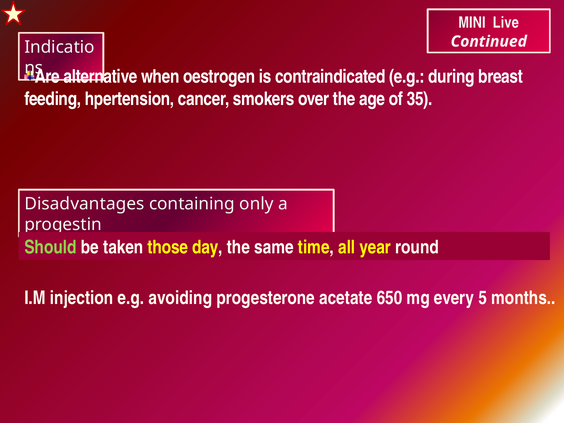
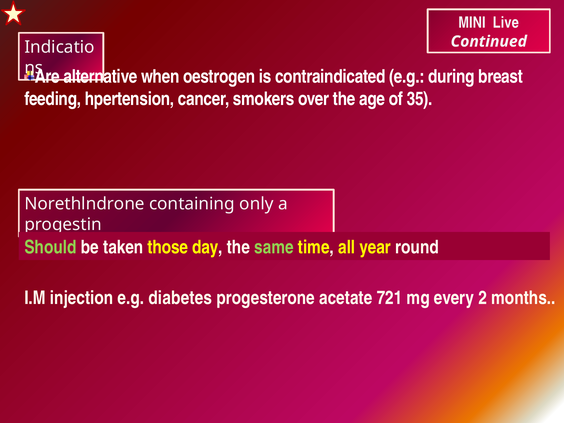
Disadvantages: Disadvantages -> Norethlndrone
same colour: white -> light green
avoiding: avoiding -> diabetes
650: 650 -> 721
5: 5 -> 2
